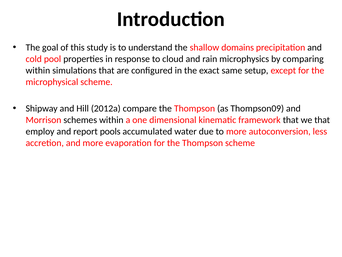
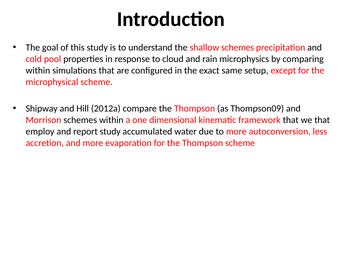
shallow domains: domains -> schemes
report pools: pools -> study
